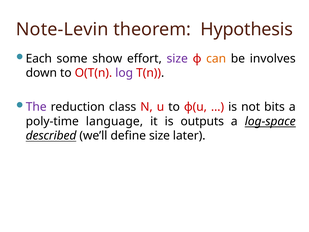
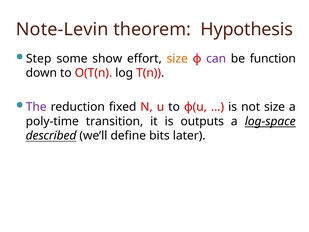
Each: Each -> Step
size at (177, 58) colour: purple -> orange
can colour: orange -> purple
involves: involves -> function
log colour: purple -> black
class: class -> fixed
not bits: bits -> size
language: language -> transition
define size: size -> bits
